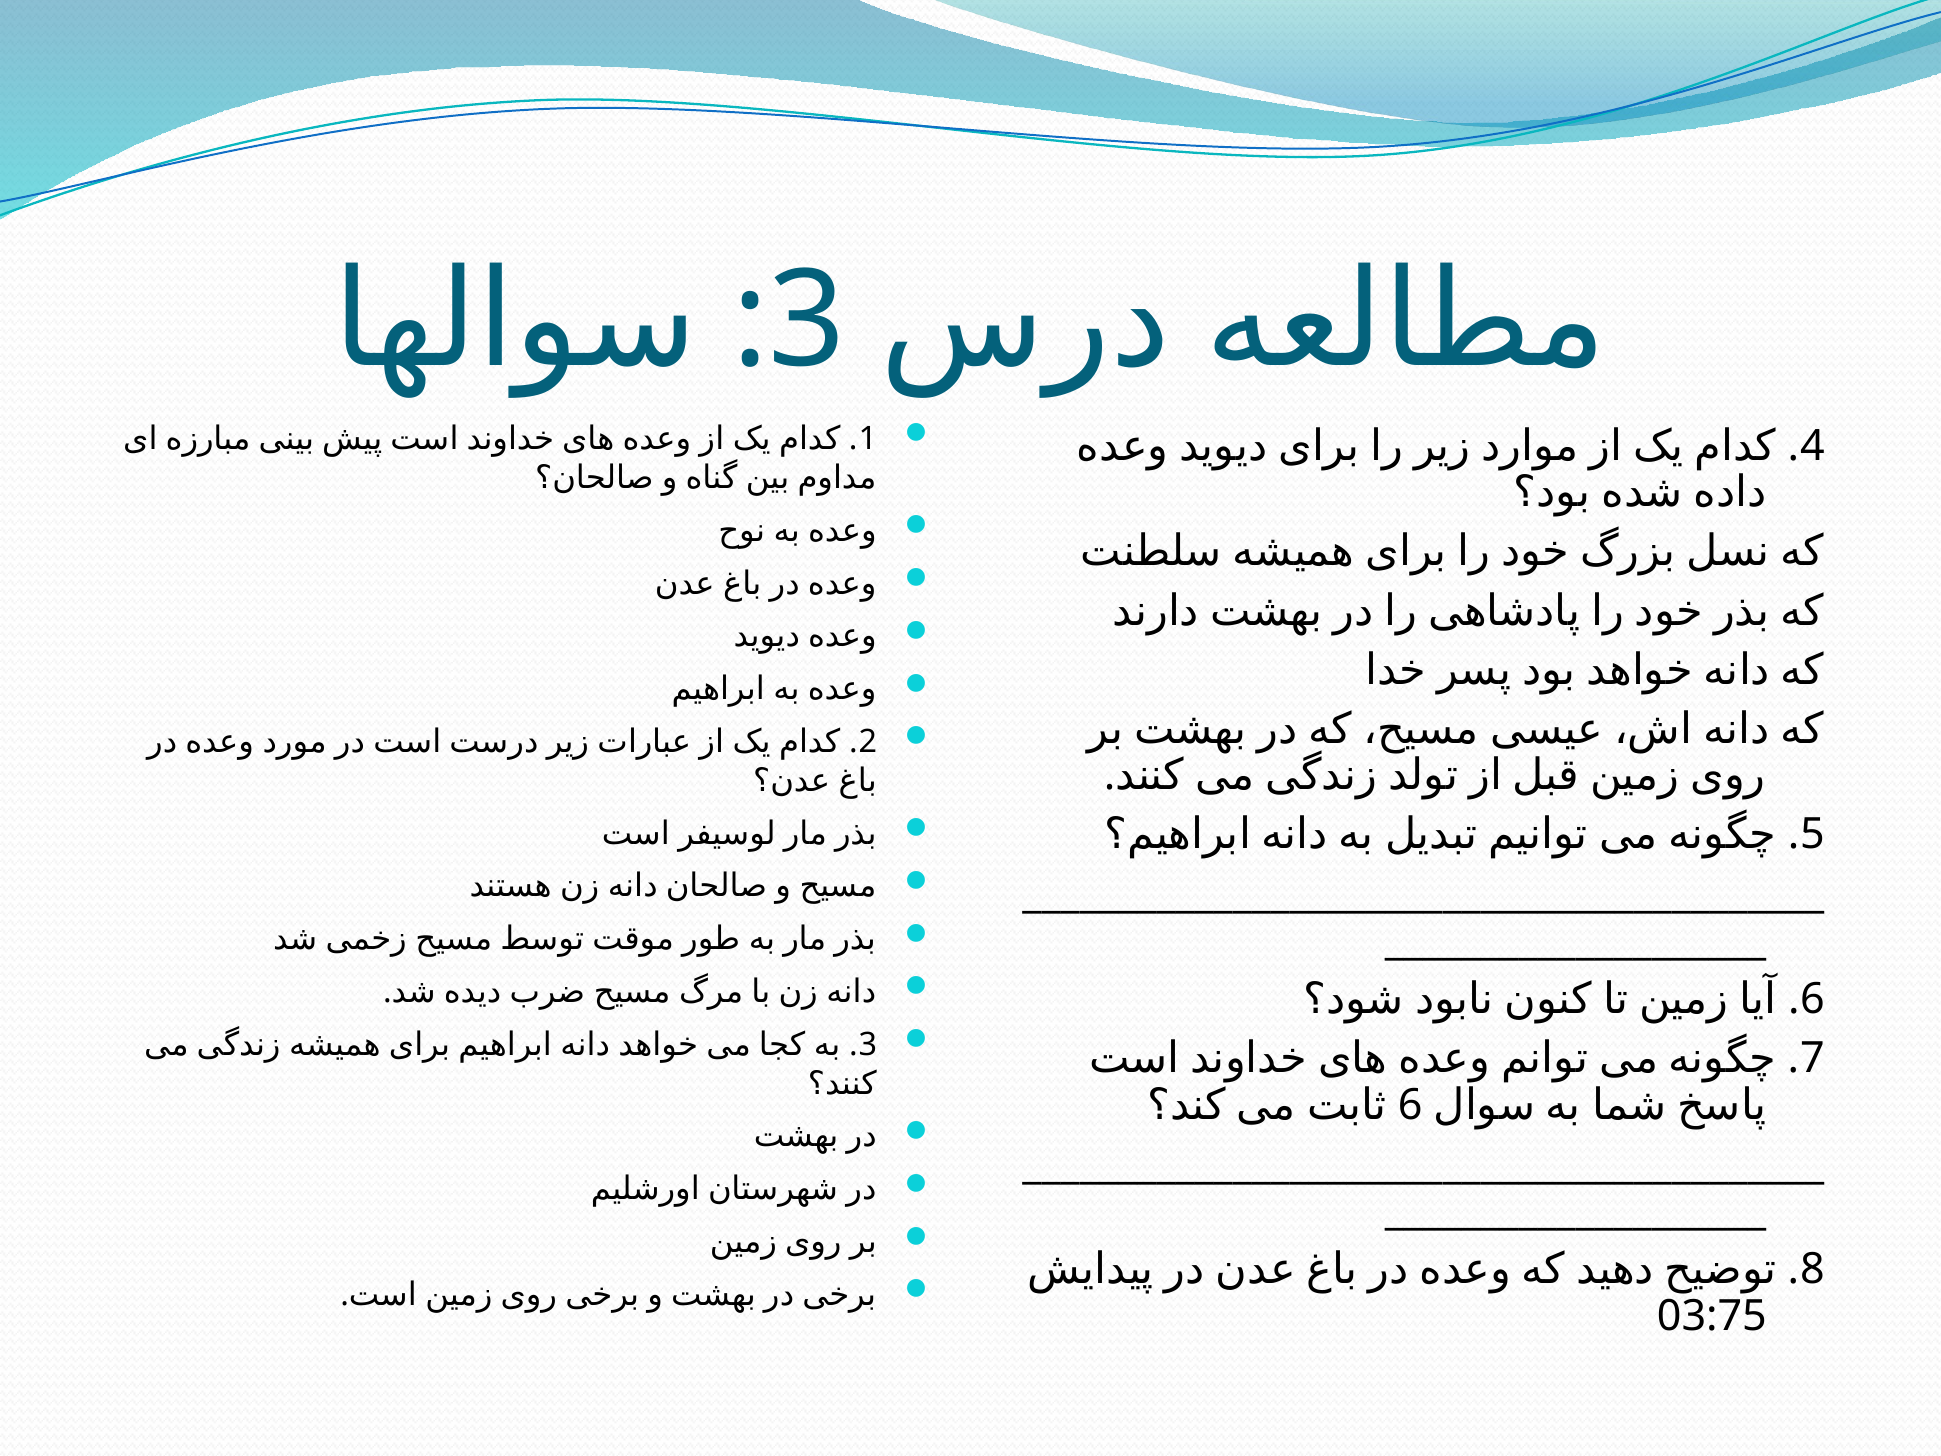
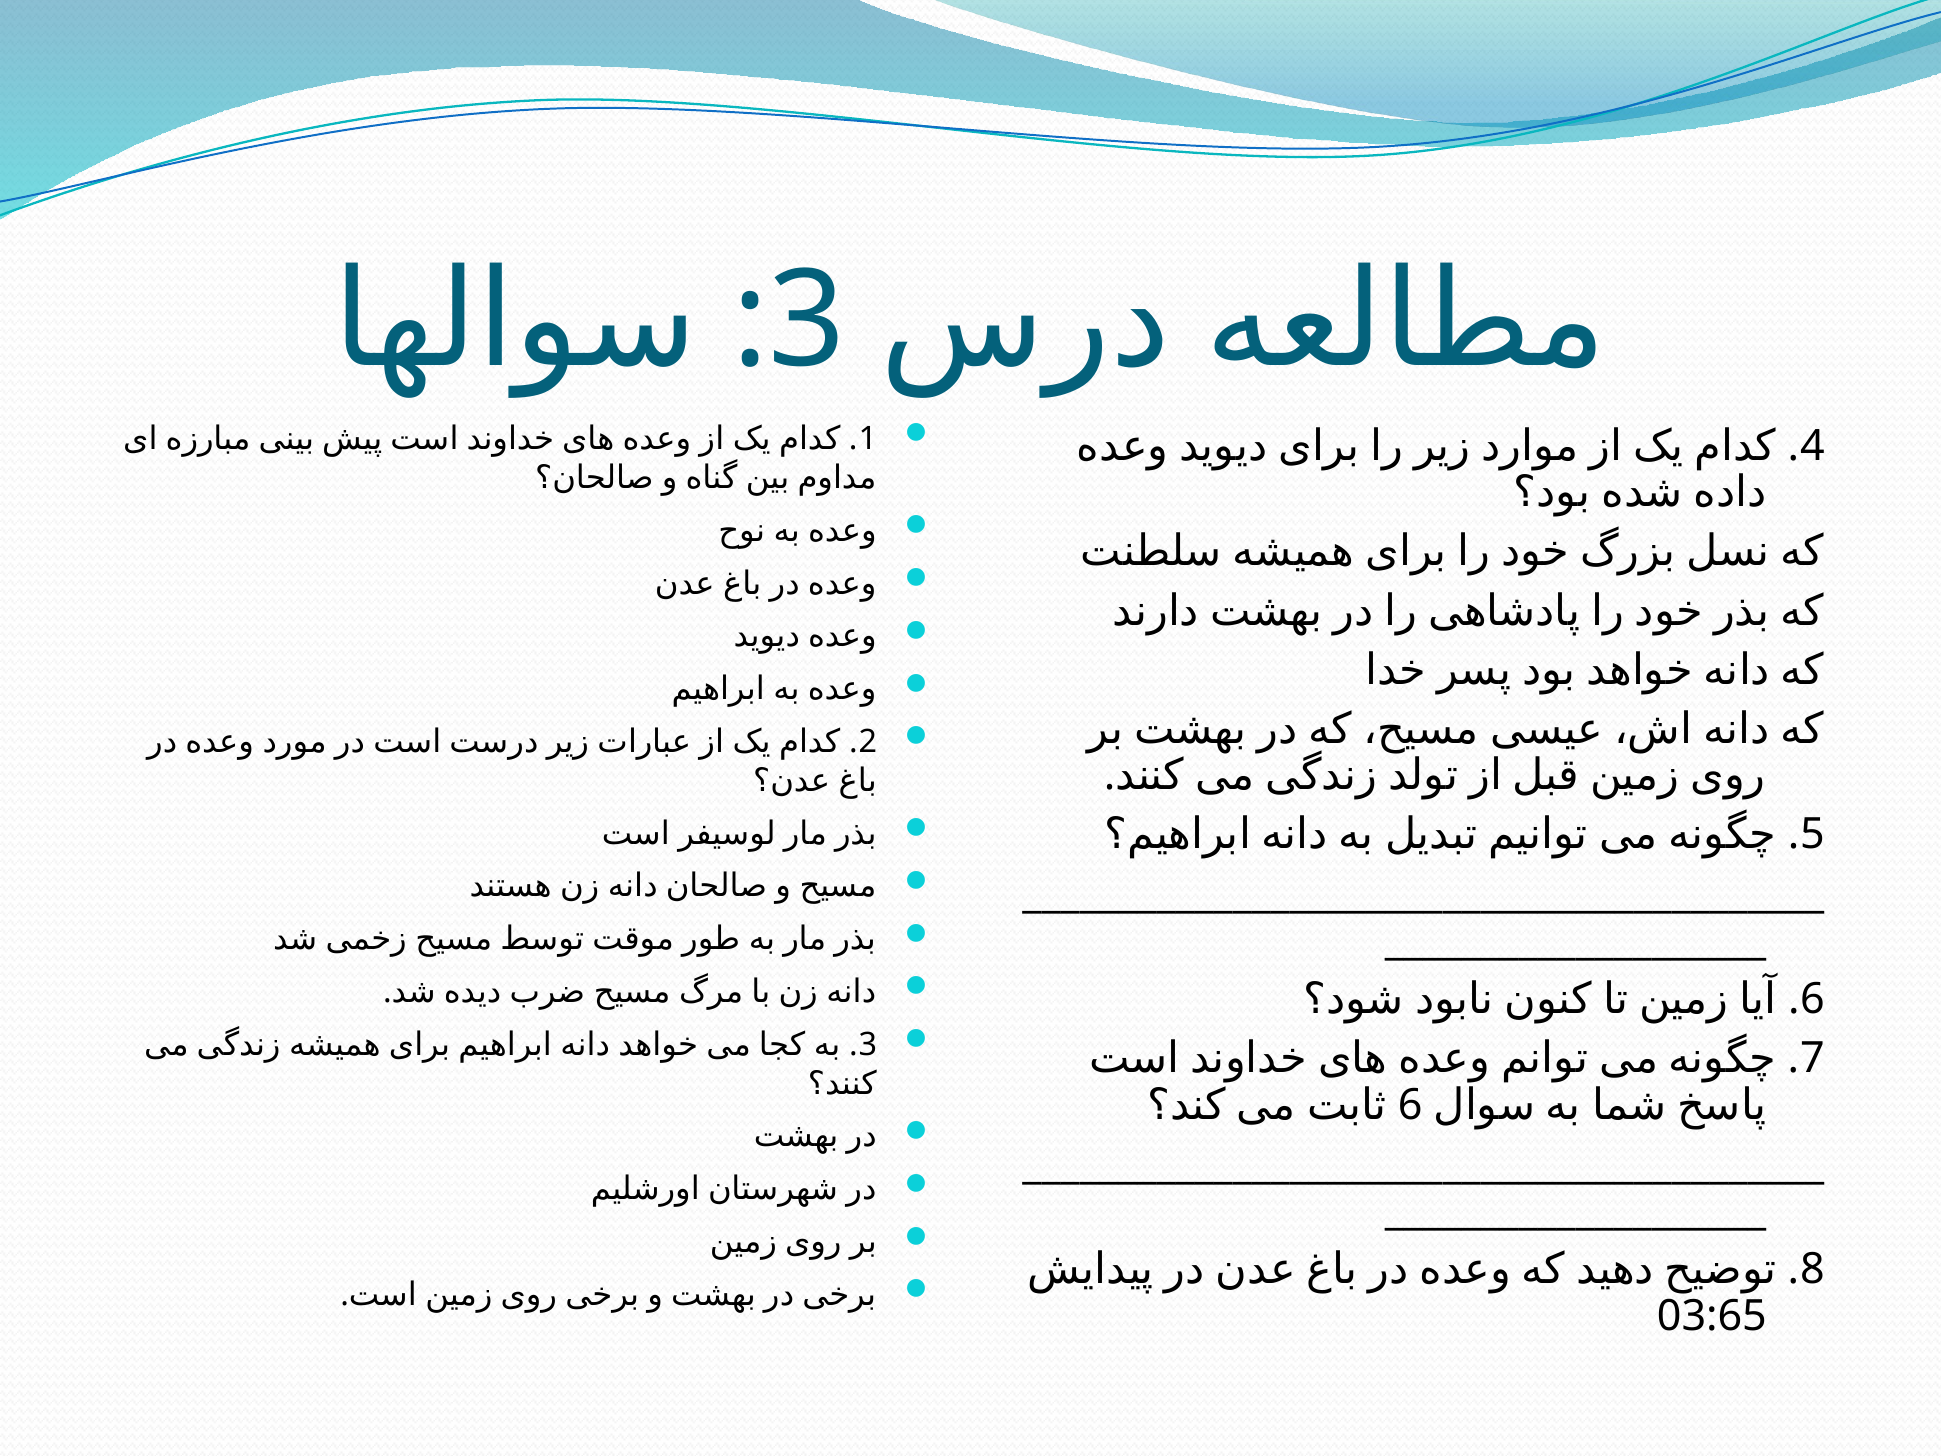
03:75: 03:75 -> 03:65
